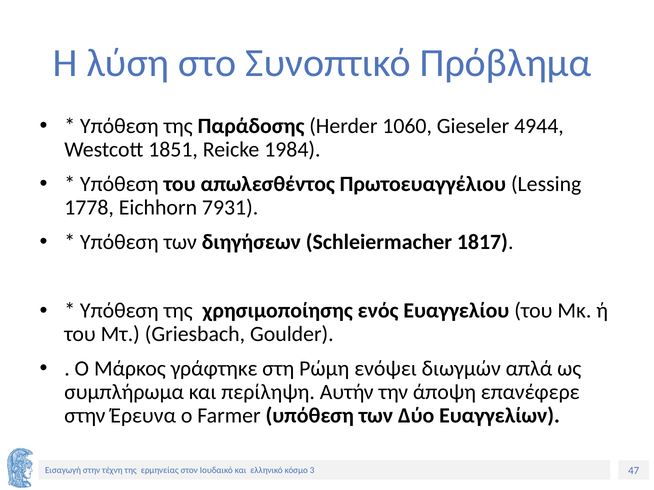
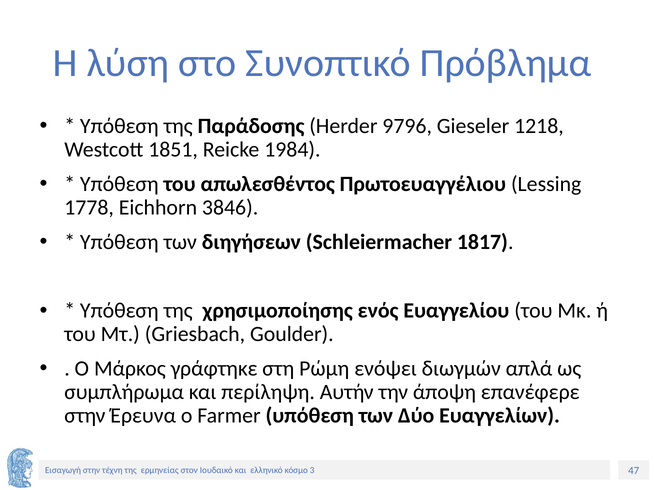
1060: 1060 -> 9796
4944: 4944 -> 1218
7931: 7931 -> 3846
